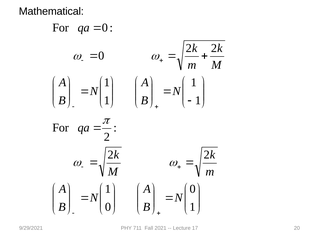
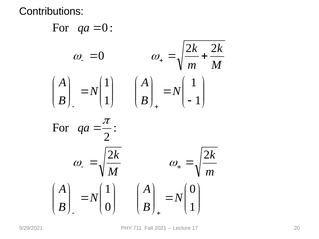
Mathematical: Mathematical -> Contributions
